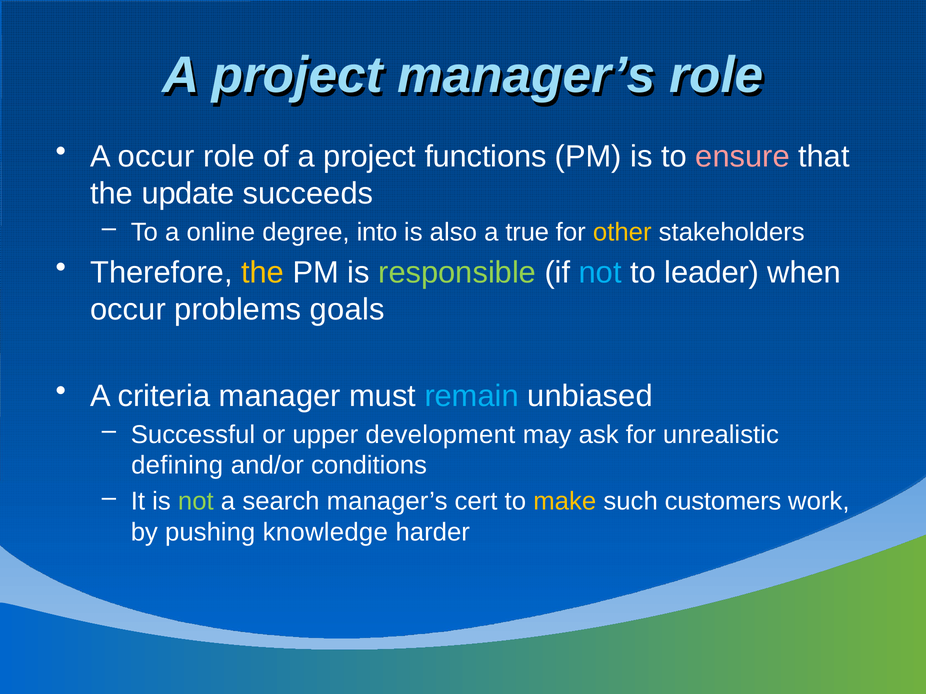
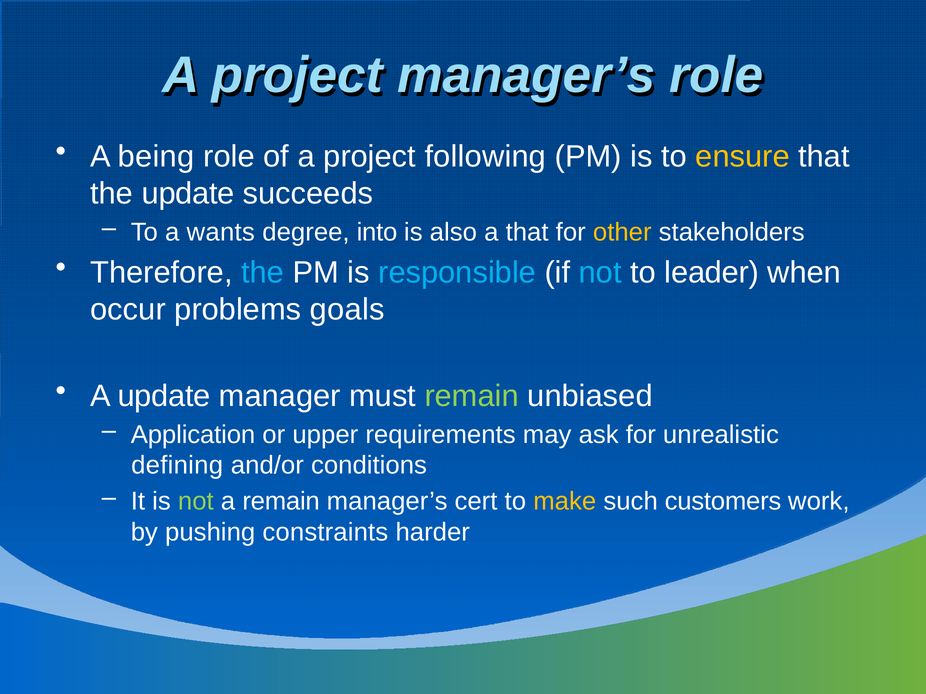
A occur: occur -> being
functions: functions -> following
ensure colour: pink -> yellow
online: online -> wants
a true: true -> that
the at (263, 273) colour: yellow -> light blue
responsible colour: light green -> light blue
A criteria: criteria -> update
remain at (472, 396) colour: light blue -> light green
Successful: Successful -> Application
development: development -> requirements
a search: search -> remain
knowledge: knowledge -> constraints
